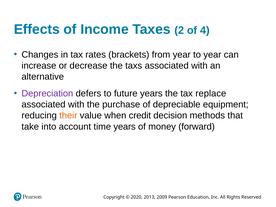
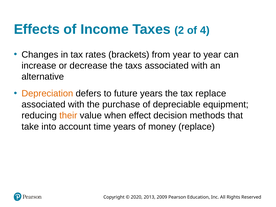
Depreciation colour: purple -> orange
credit: credit -> effect
money forward: forward -> replace
